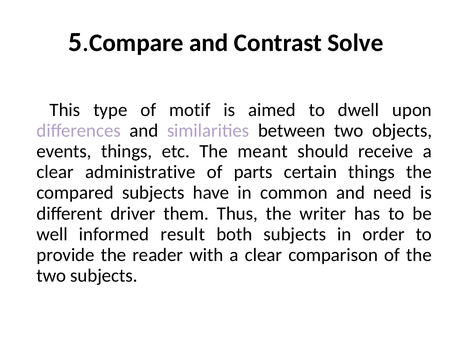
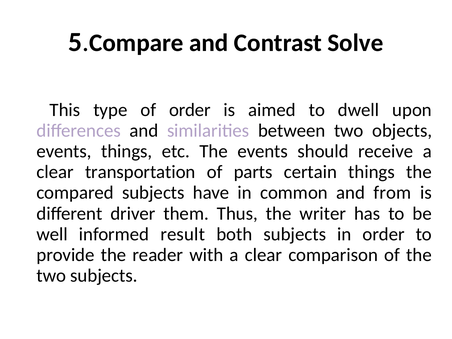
of motif: motif -> order
The meant: meant -> events
administrative: administrative -> transportation
need: need -> from
